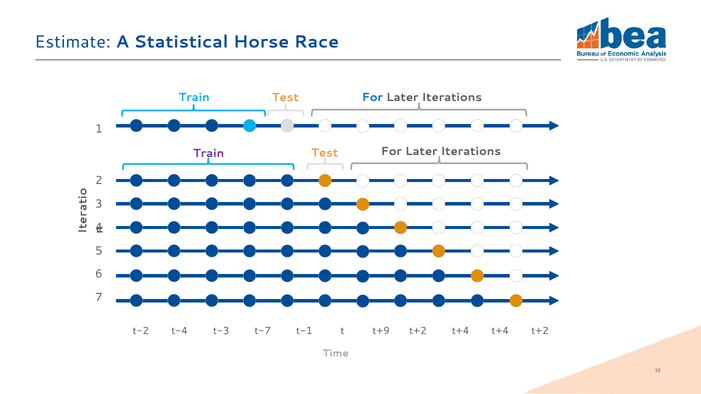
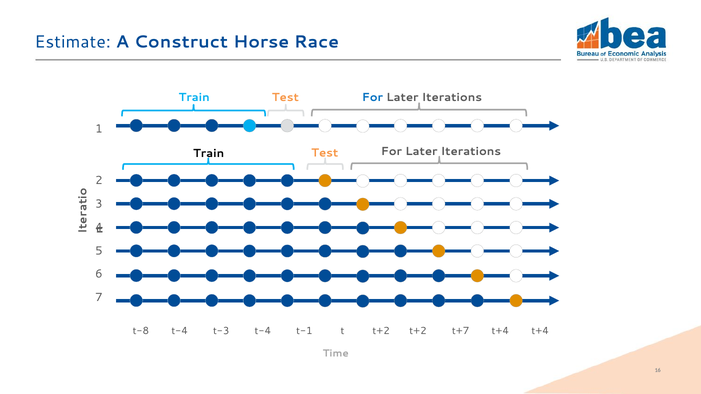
Statistical: Statistical -> Construct
Train at (209, 154) colour: purple -> black
t-2: t-2 -> t-8
t-3 t-7: t-7 -> t-4
t t+9: t+9 -> t+2
t+2 t+4: t+4 -> t+7
t+4 t+2: t+2 -> t+4
